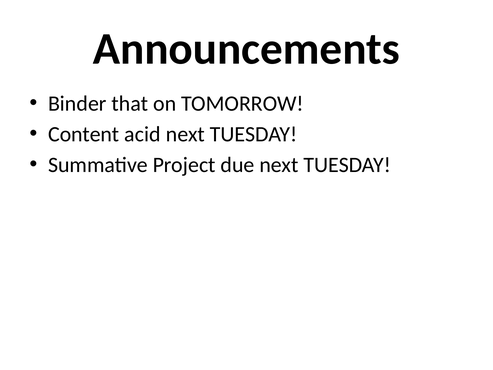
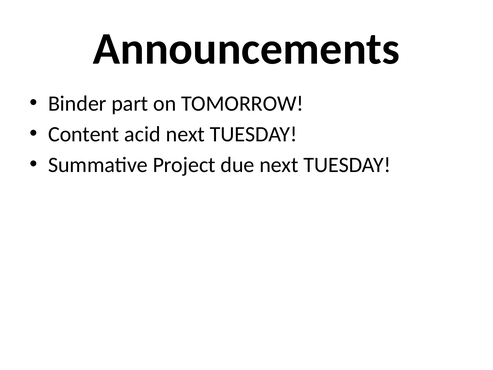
that: that -> part
